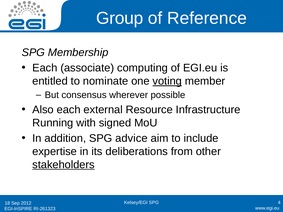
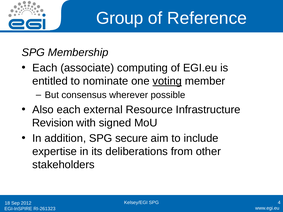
Running: Running -> Revision
advice: advice -> secure
stakeholders underline: present -> none
